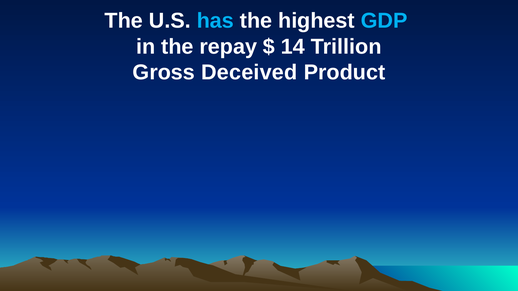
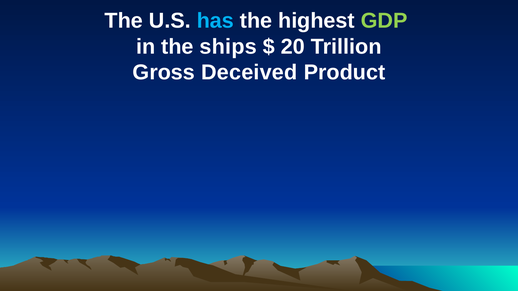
GDP colour: light blue -> light green
repay: repay -> ships
14: 14 -> 20
